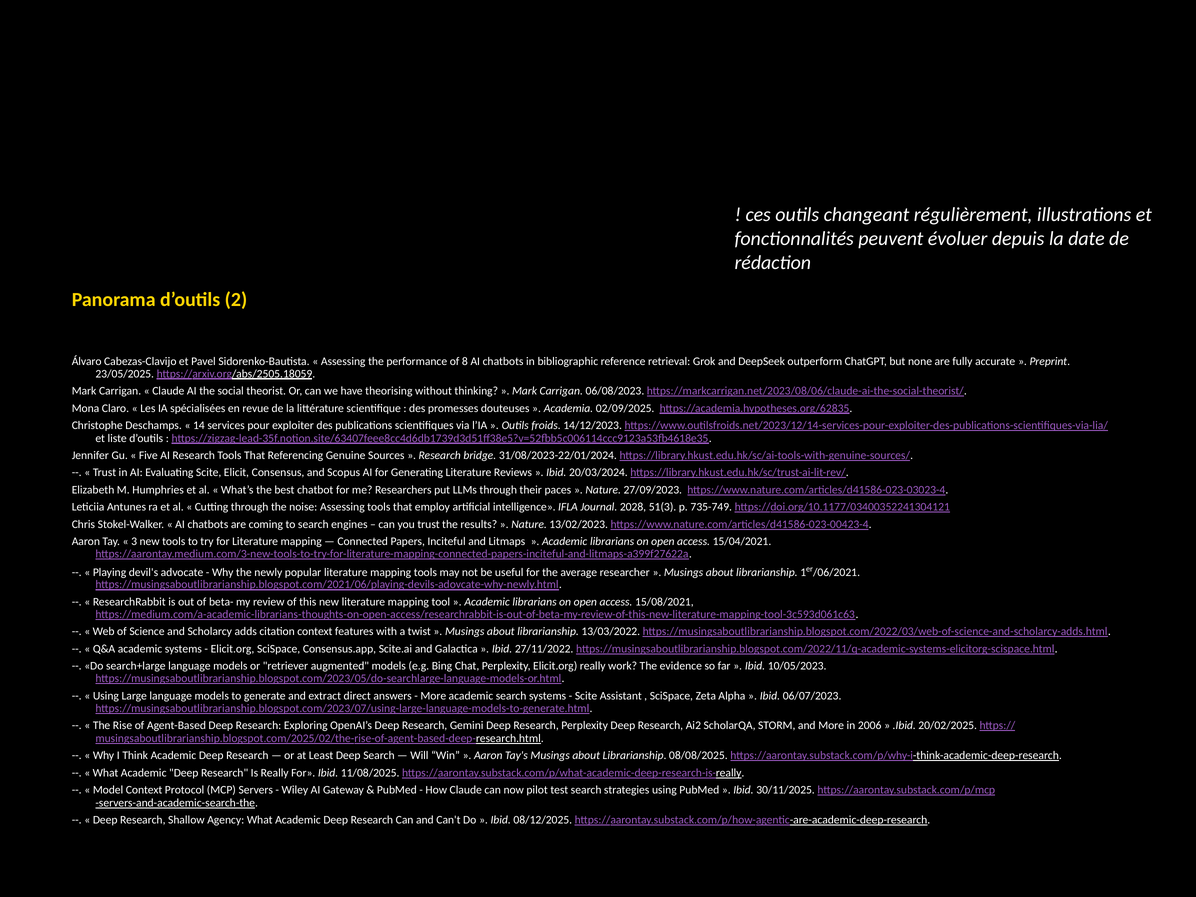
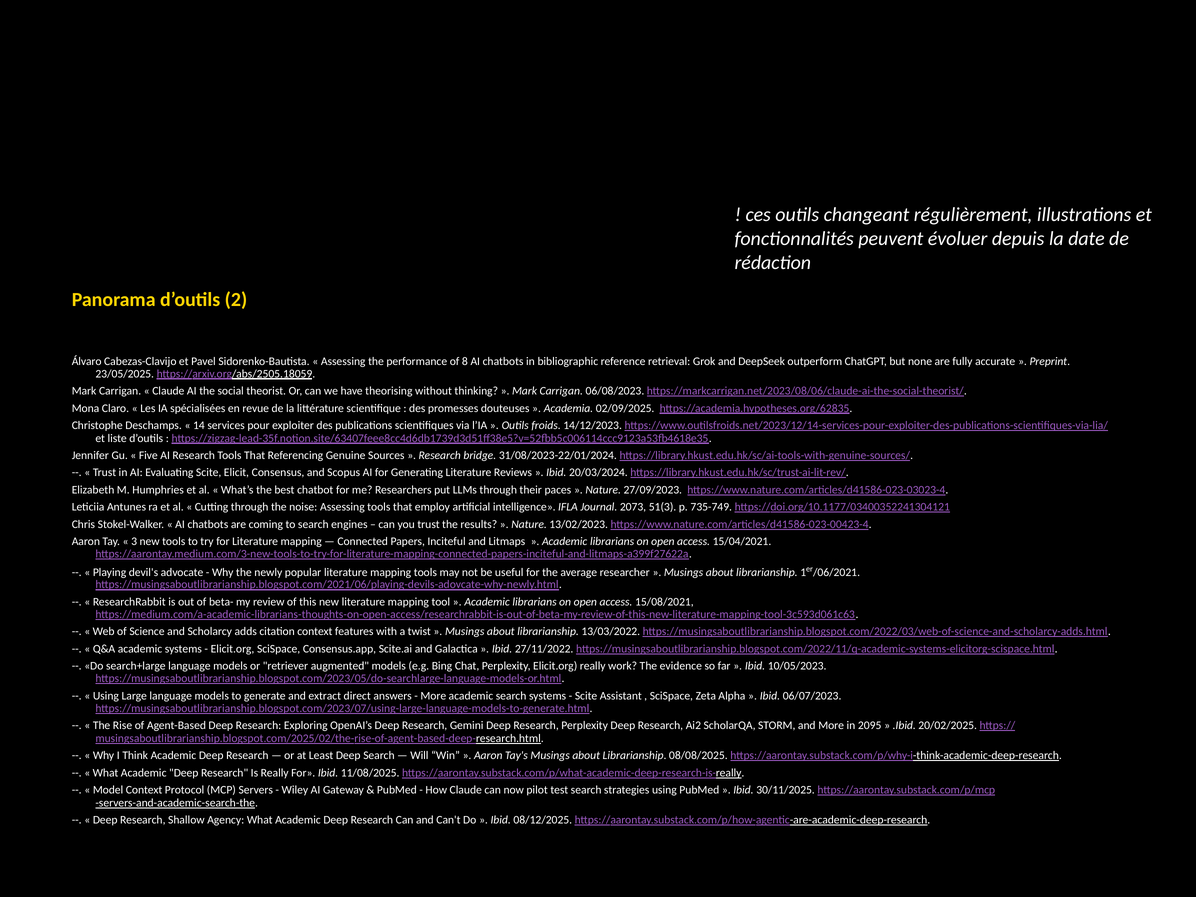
2028: 2028 -> 2073
2006: 2006 -> 2095
